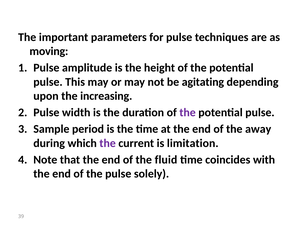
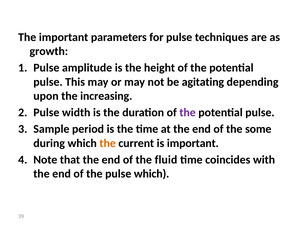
moving: moving -> growth
away: away -> some
the at (108, 143) colour: purple -> orange
is limitation: limitation -> important
pulse solely: solely -> which
